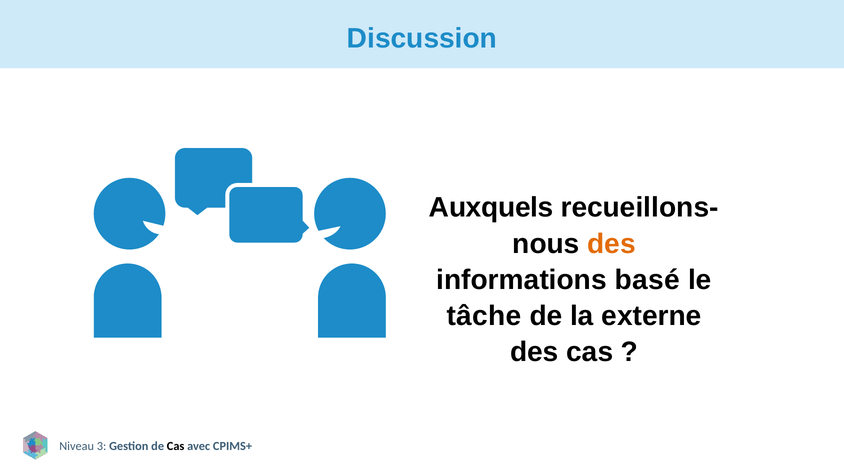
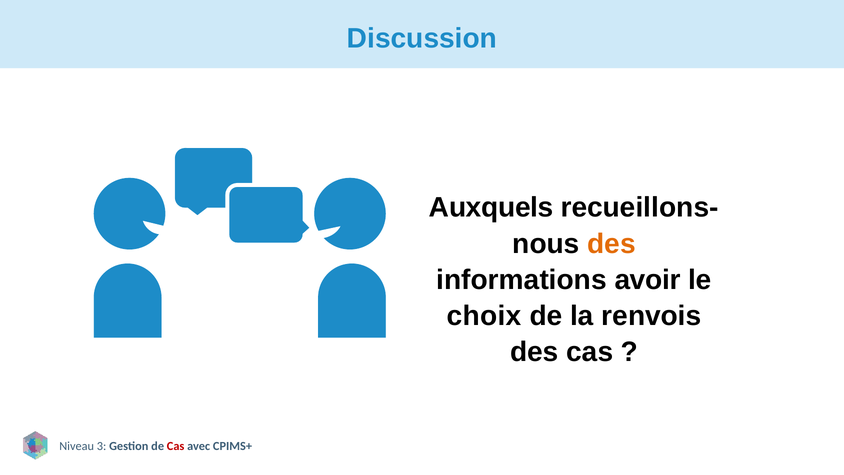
basé: basé -> avoir
tâche: tâche -> choix
externe: externe -> renvois
Cas at (176, 446) colour: black -> red
